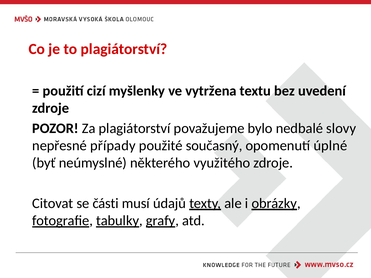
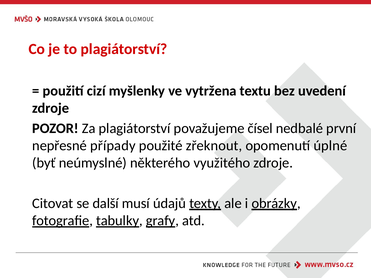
bylo: bylo -> čísel
slovy: slovy -> první
současný: současný -> zřeknout
části: části -> další
